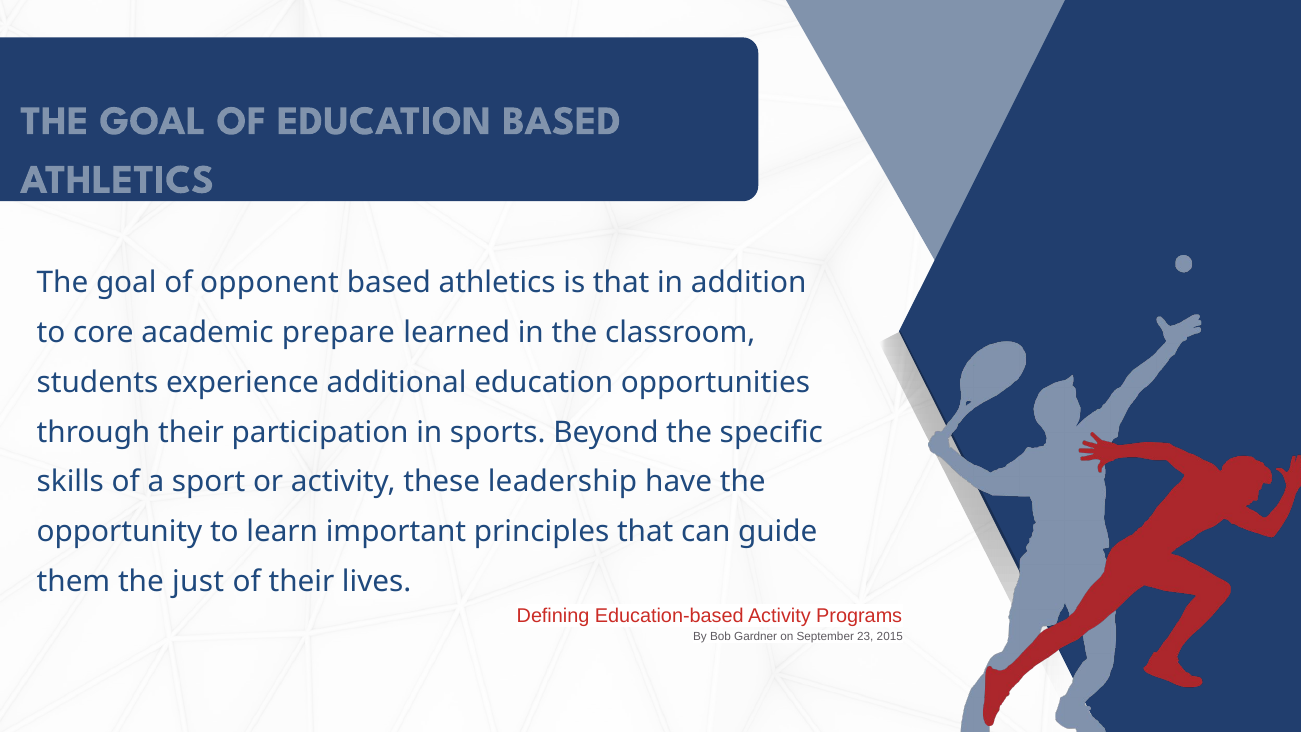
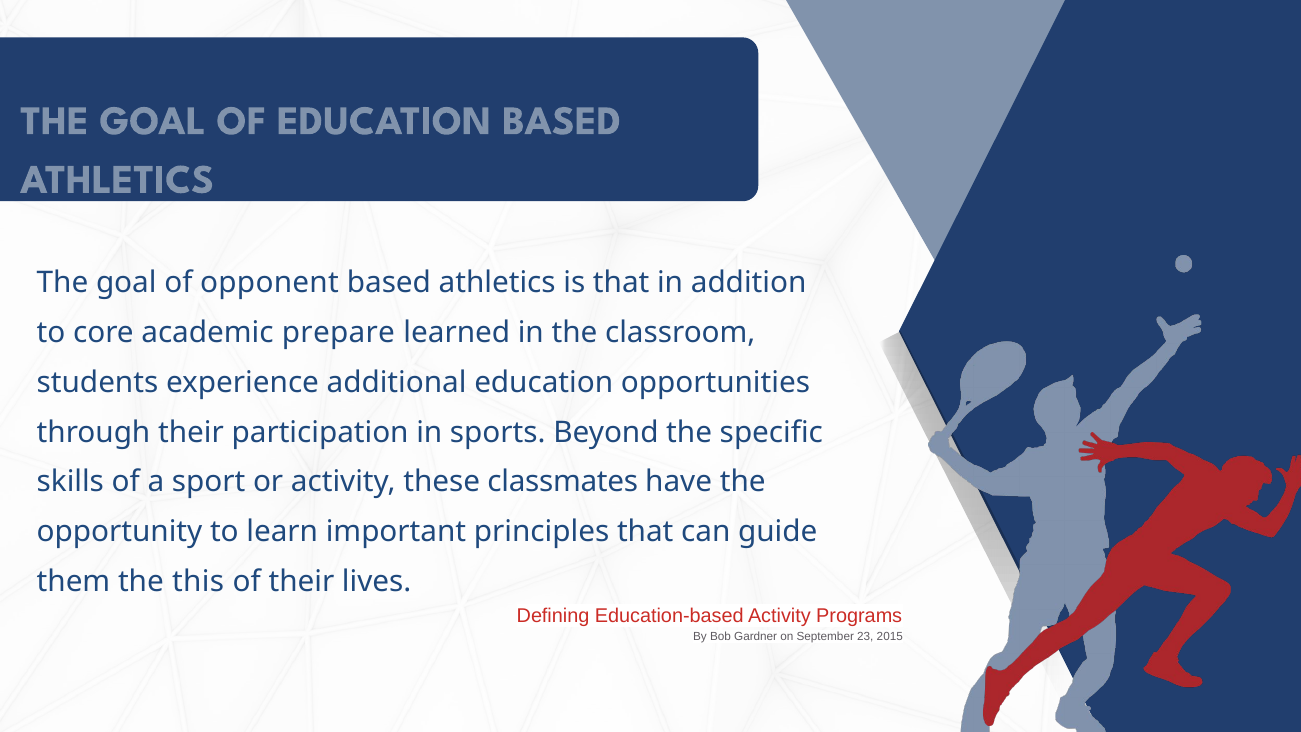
leadership: leadership -> classmates
just: just -> this
